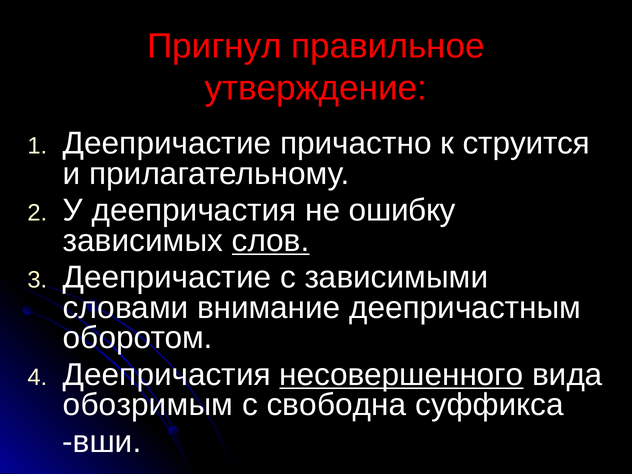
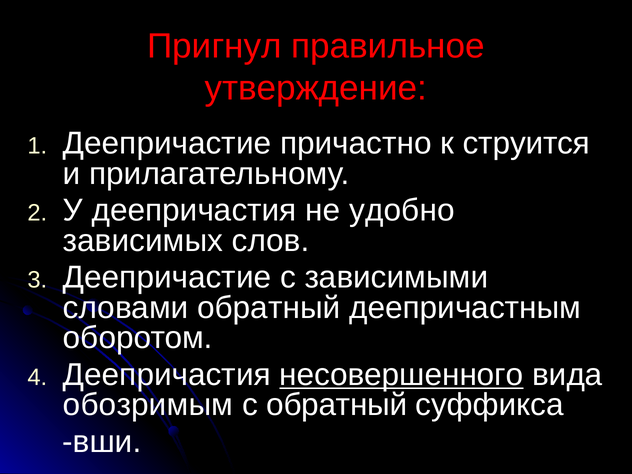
ошибку: ошибку -> удобно
слов underline: present -> none
словами внимание: внимание -> обратный
с свободна: свободна -> обратный
